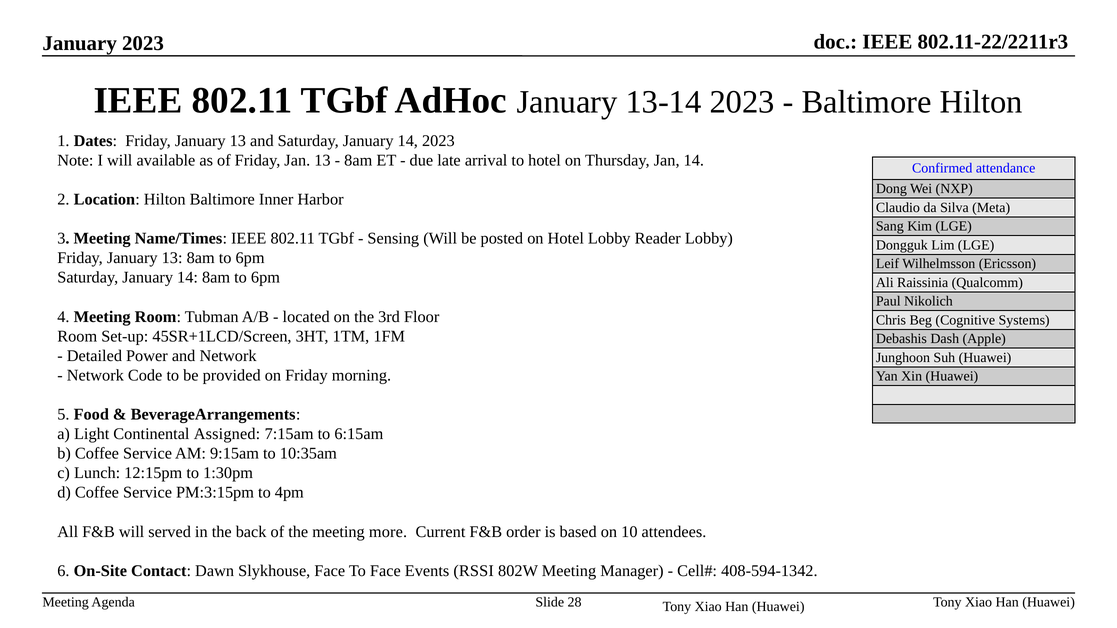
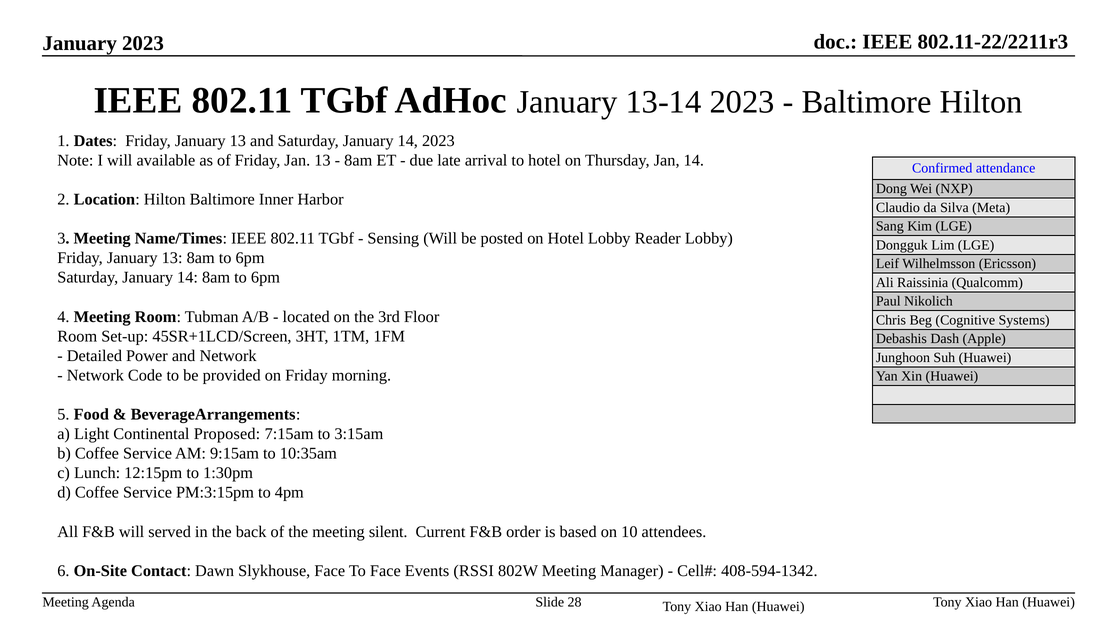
Assigned: Assigned -> Proposed
6:15am: 6:15am -> 3:15am
more: more -> silent
